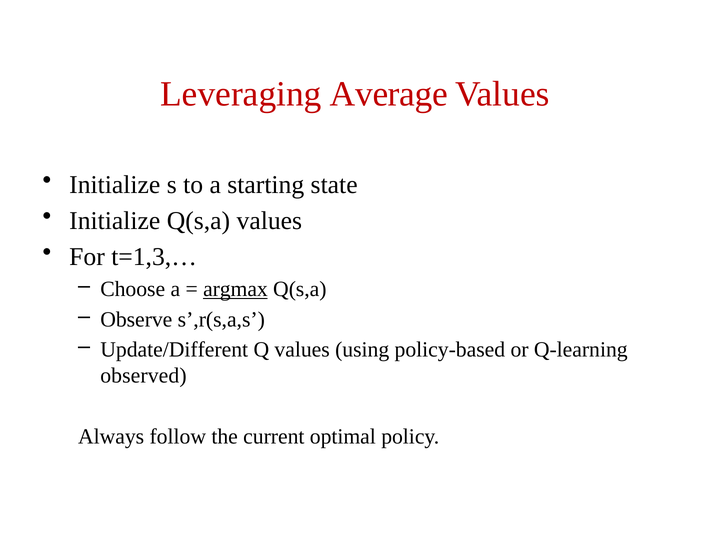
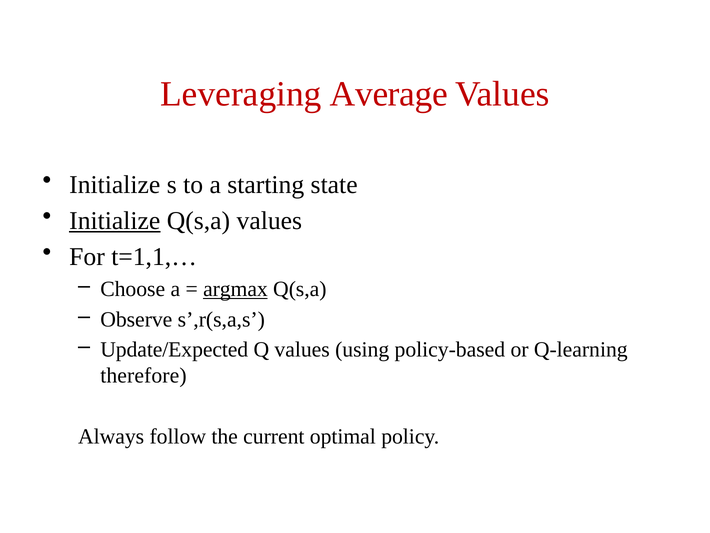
Initialize at (115, 220) underline: none -> present
t=1,3,…: t=1,3,… -> t=1,1,…
Update/Different: Update/Different -> Update/Expected
observed: observed -> therefore
